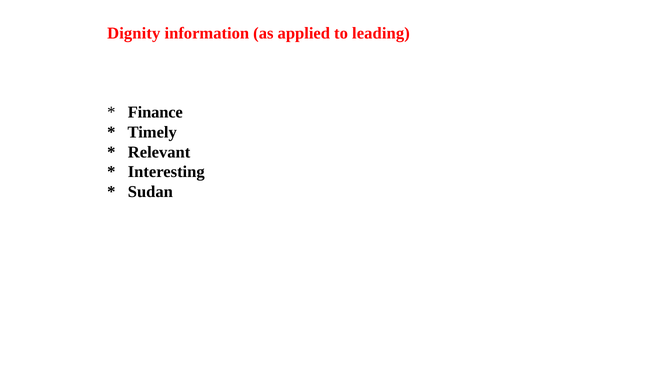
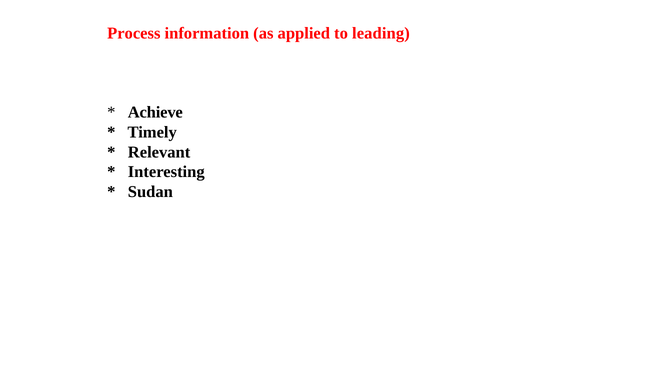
Dignity: Dignity -> Process
Finance: Finance -> Achieve
